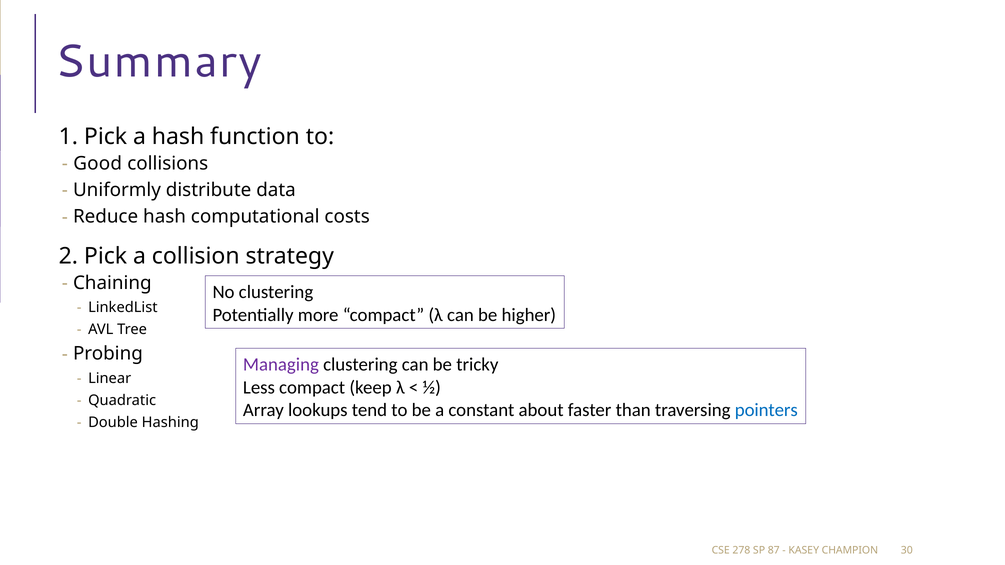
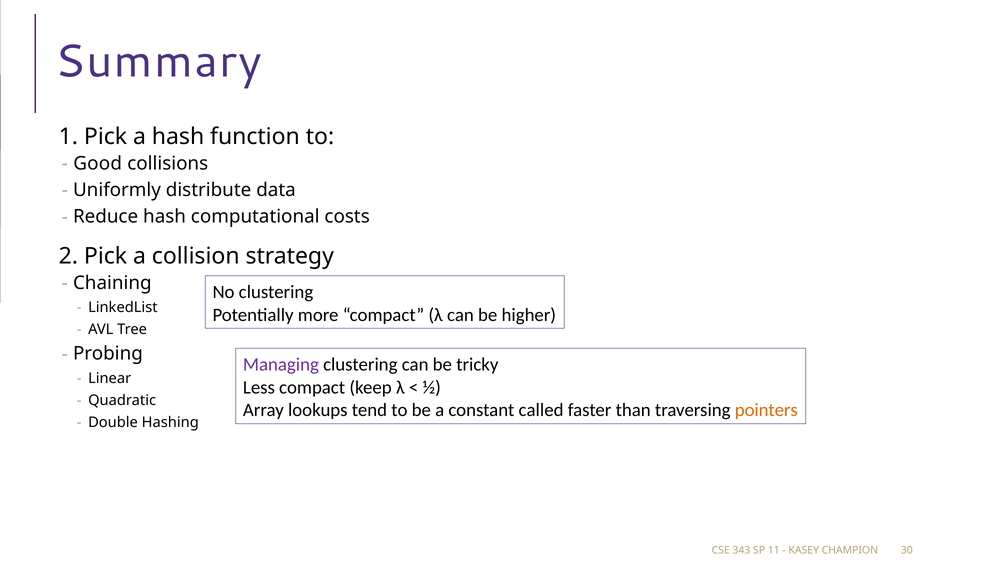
about: about -> called
pointers colour: blue -> orange
278: 278 -> 343
87: 87 -> 11
